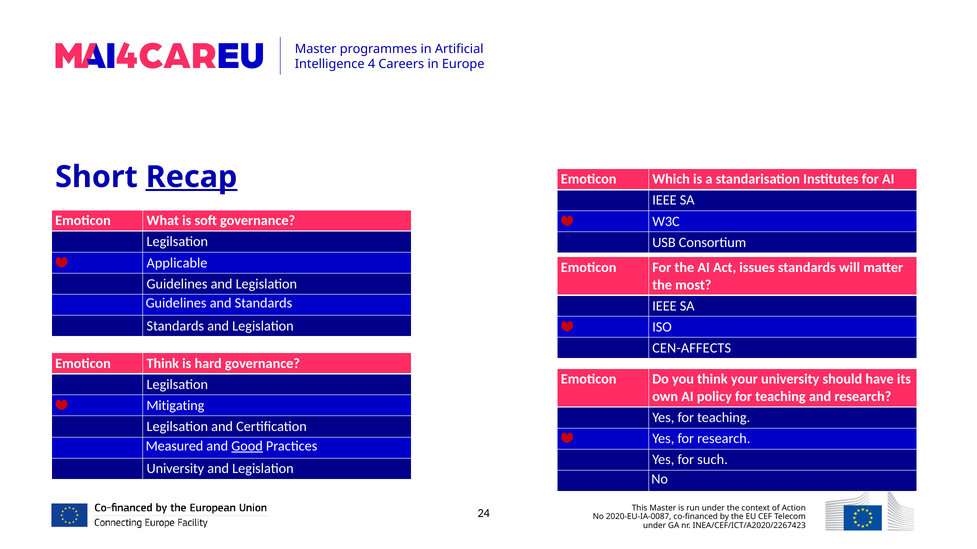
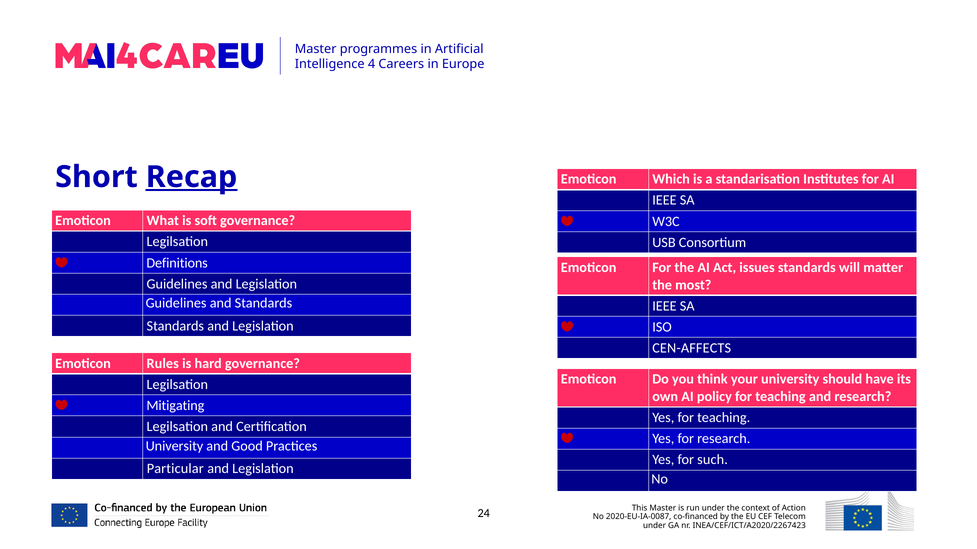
Applicable: Applicable -> Definitions
Emoticon Think: Think -> Rules
Measured at (174, 446): Measured -> University
Good underline: present -> none
University at (175, 469): University -> Particular
